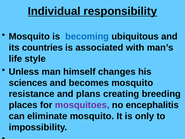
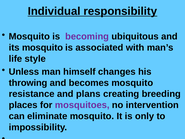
becoming colour: blue -> purple
its countries: countries -> mosquito
sciences: sciences -> throwing
encephalitis: encephalitis -> intervention
